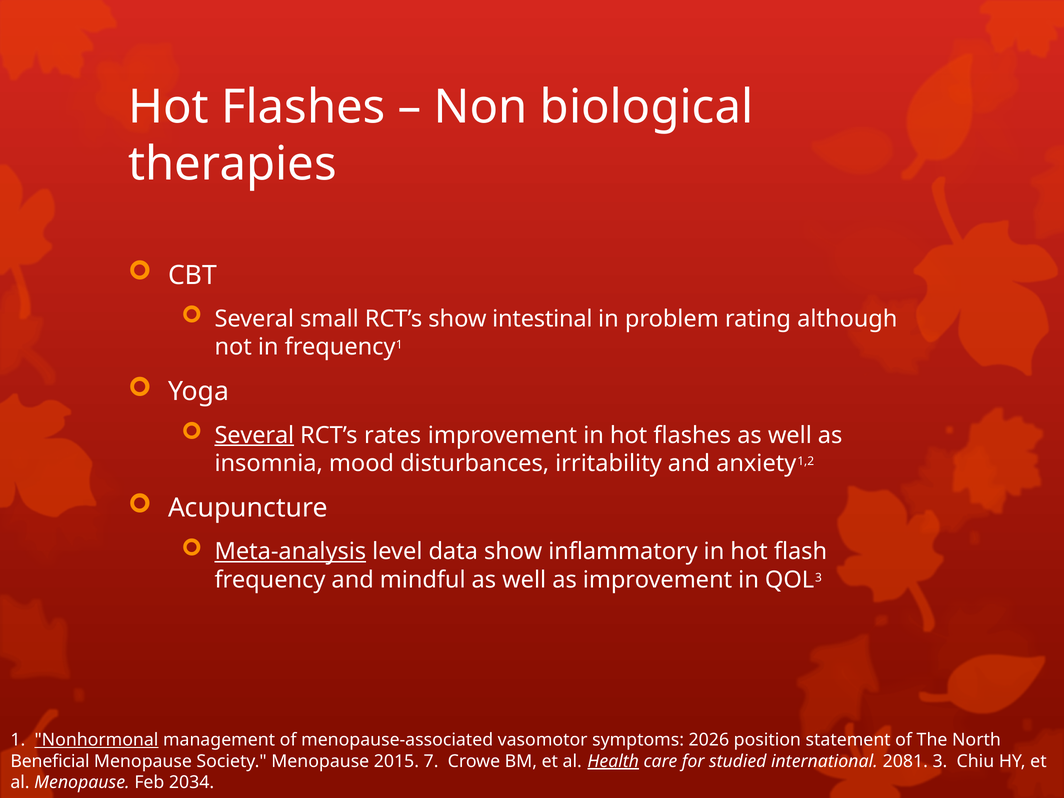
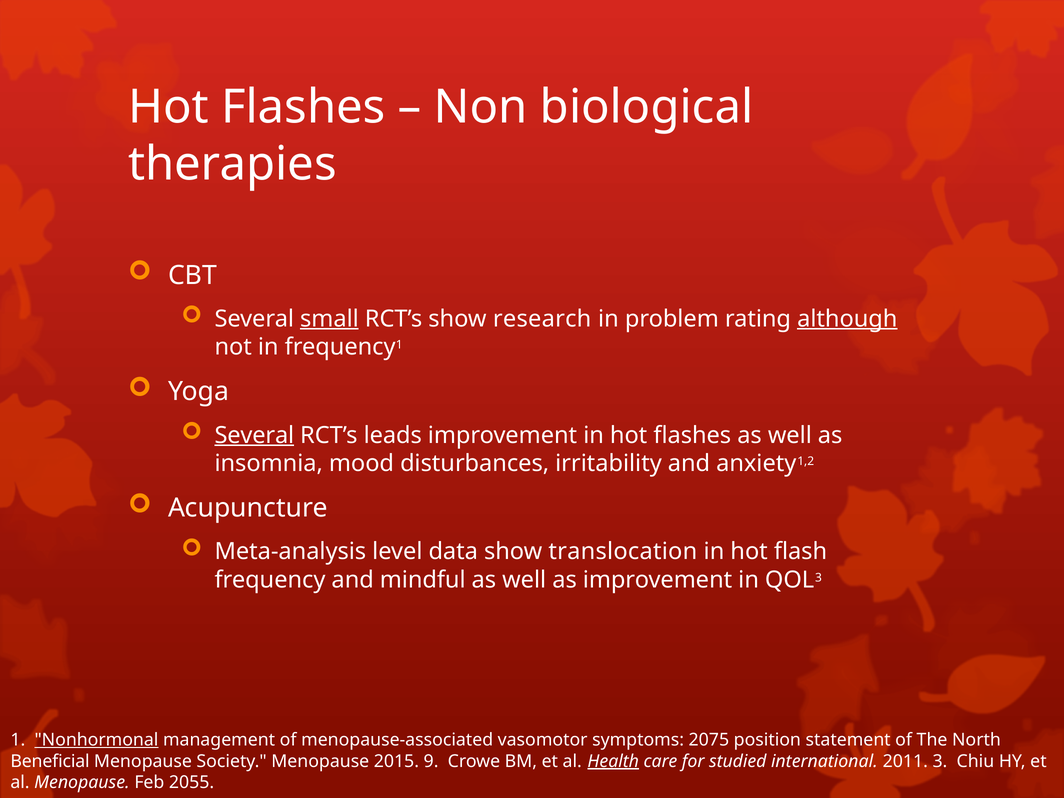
small underline: none -> present
intestinal: intestinal -> research
although underline: none -> present
rates: rates -> leads
Meta-analysis underline: present -> none
inflammatory: inflammatory -> translocation
2026: 2026 -> 2075
7: 7 -> 9
2081: 2081 -> 2011
2034: 2034 -> 2055
